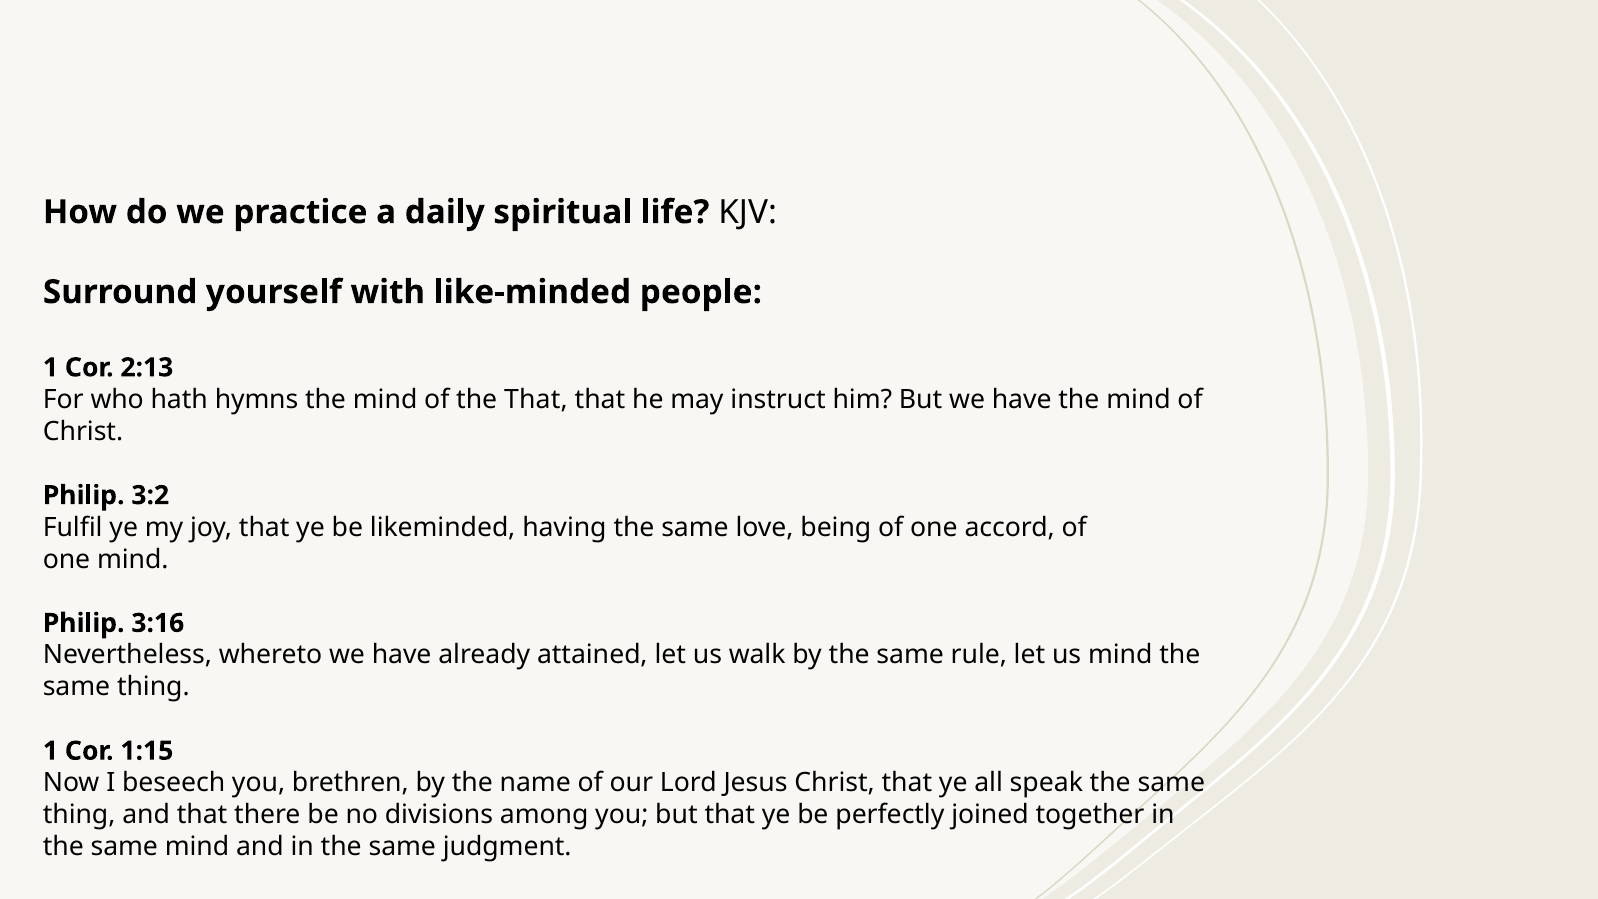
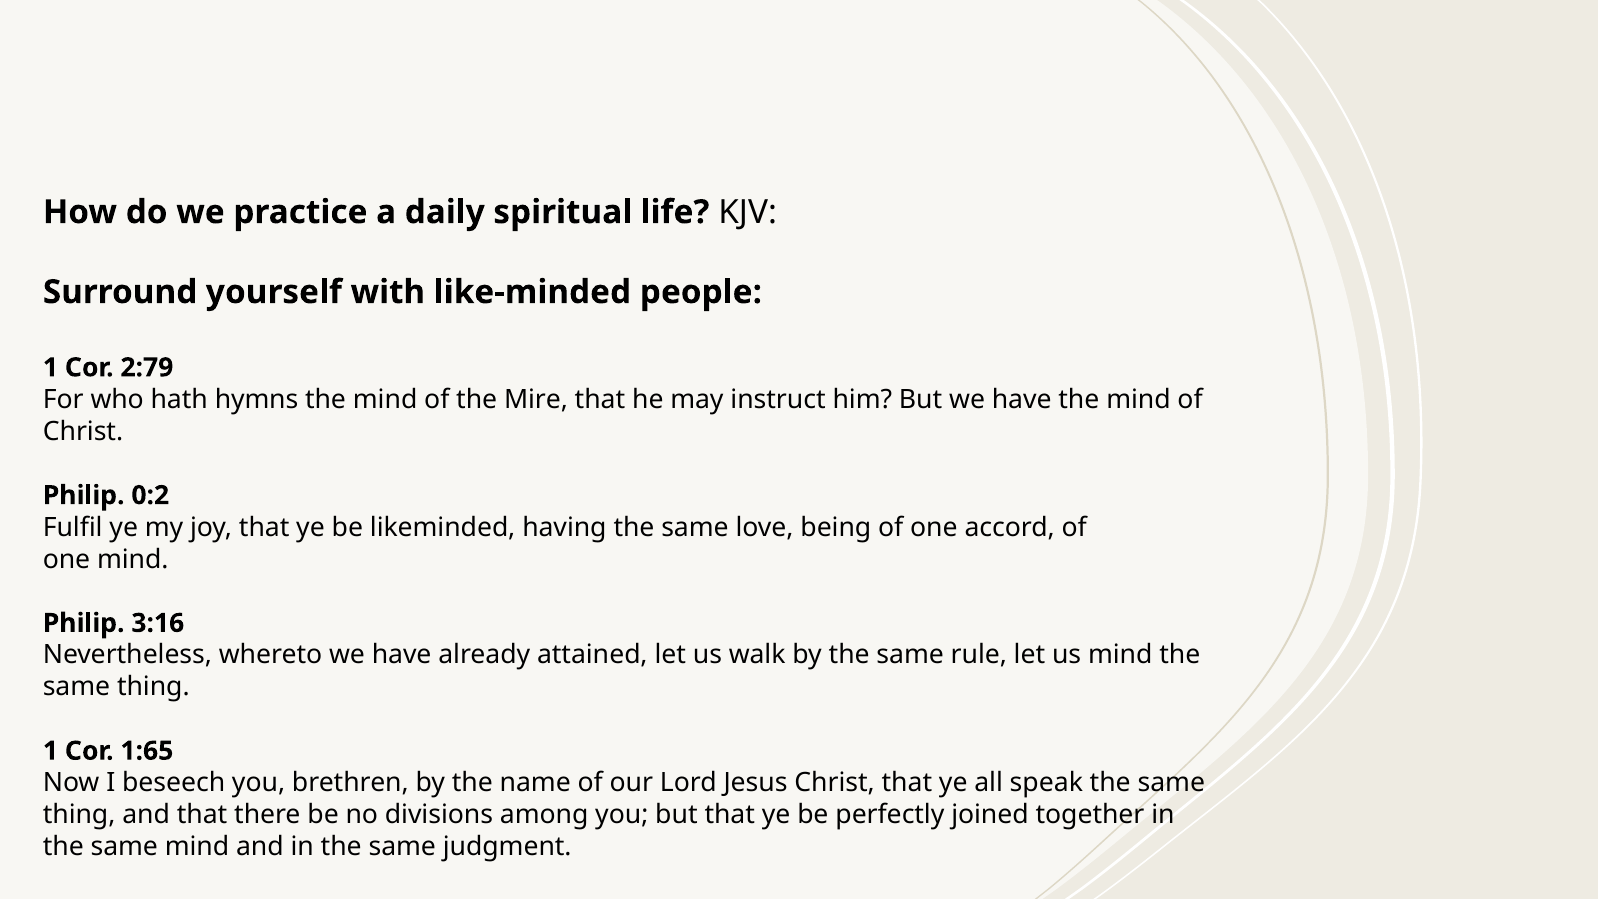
2:13: 2:13 -> 2:79
the That: That -> Mire
3:2: 3:2 -> 0:2
1:15: 1:15 -> 1:65
